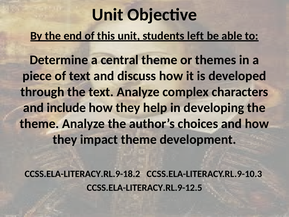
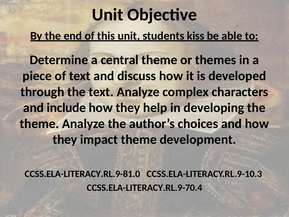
left: left -> kiss
CCSS.ELA-LITERACY.RL.9-18.2: CCSS.ELA-LITERACY.RL.9-18.2 -> CCSS.ELA-LITERACY.RL.9-81.0
CCSS.ELA-LITERACY.RL.9-12.5: CCSS.ELA-LITERACY.RL.9-12.5 -> CCSS.ELA-LITERACY.RL.9-70.4
